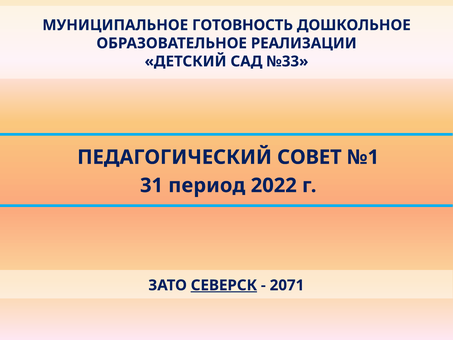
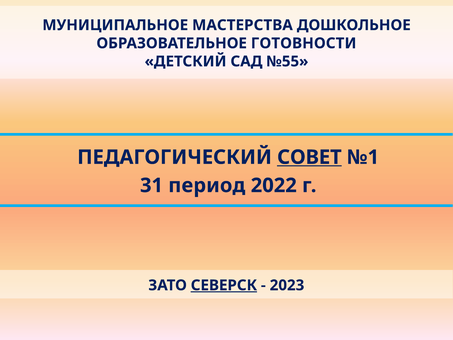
ГОТОВНОСТЬ: ГОТОВНОСТЬ -> МАСТЕРСТВА
РЕАЛИЗАЦИИ: РЕАЛИЗАЦИИ -> ГОТОВНОСТИ
№33: №33 -> №55
СОВЕТ underline: none -> present
2071: 2071 -> 2023
